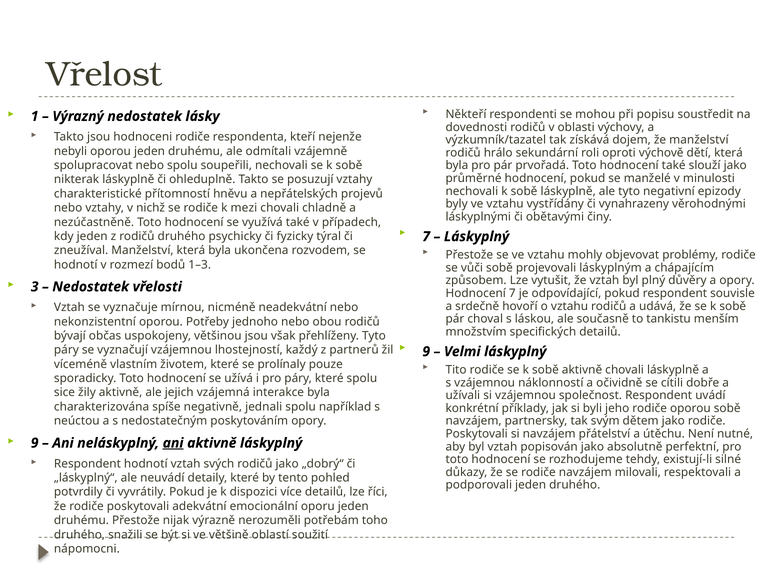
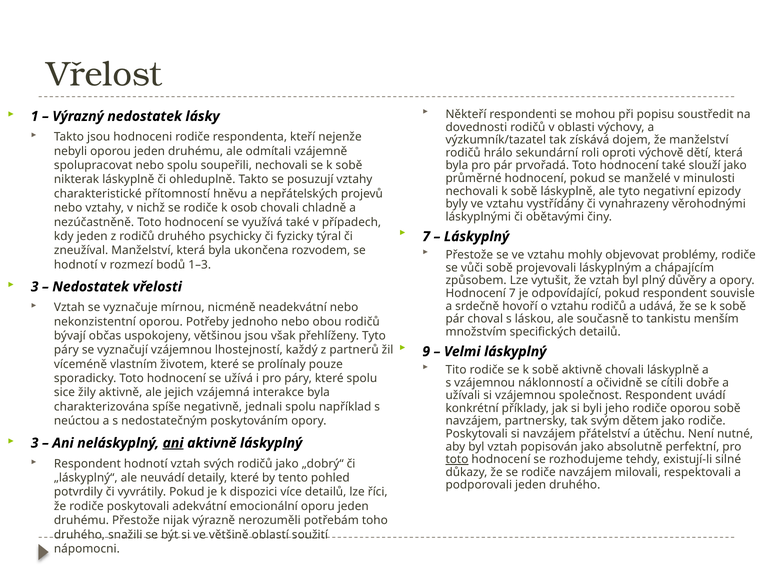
mezi: mezi -> osob
9 at (35, 443): 9 -> 3
toto at (457, 459) underline: none -> present
